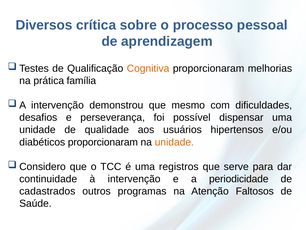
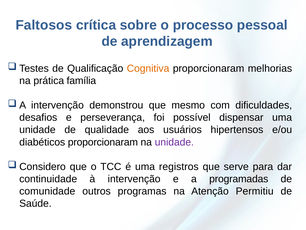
Diversos: Diversos -> Faltosos
unidade at (174, 142) colour: orange -> purple
periodicidade: periodicidade -> programadas
cadastrados: cadastrados -> comunidade
Faltosos: Faltosos -> Permitiu
